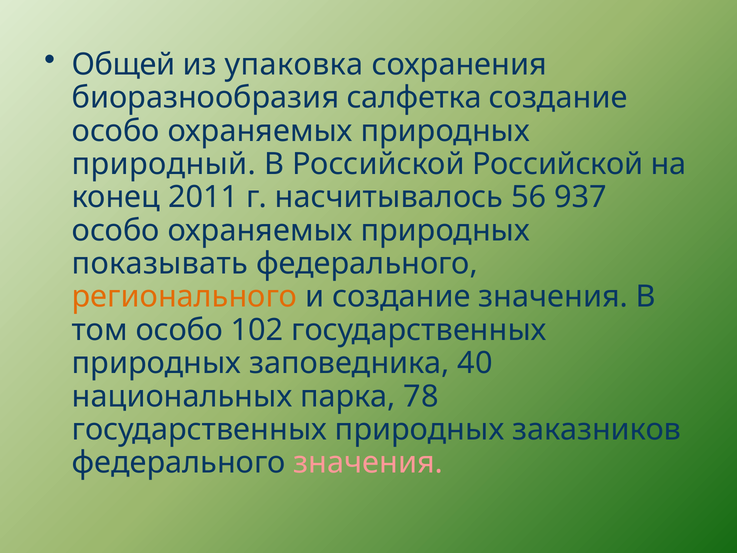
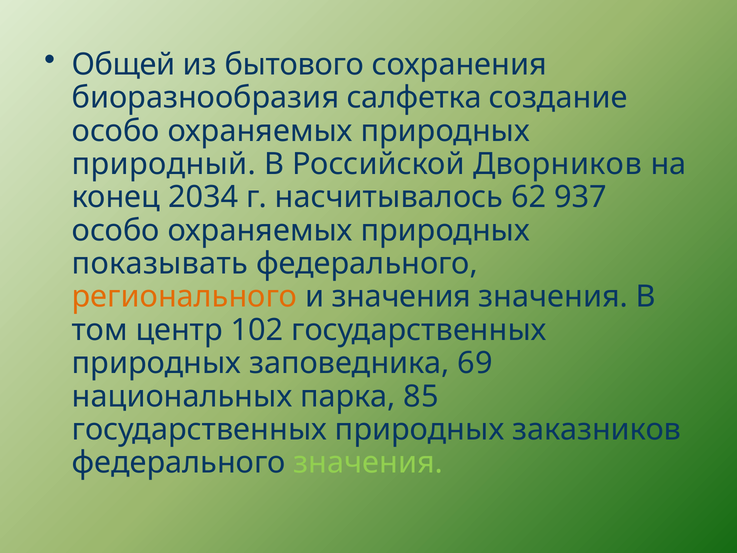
упаковка: упаковка -> бытового
Российской Российской: Российской -> Дворников
2011: 2011 -> 2034
56: 56 -> 62
и создание: создание -> значения
том особо: особо -> центр
40: 40 -> 69
78: 78 -> 85
значения at (368, 463) colour: pink -> light green
